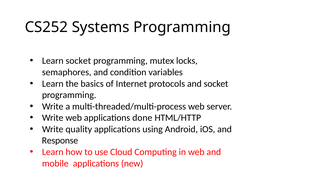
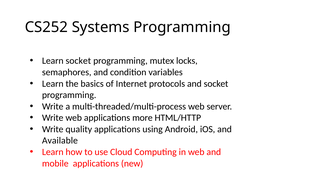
done: done -> more
Response: Response -> Available
